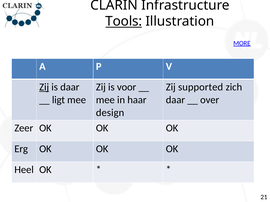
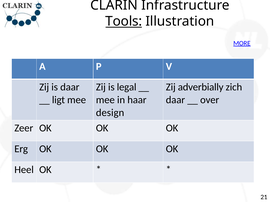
Zij at (44, 87) underline: present -> none
voor: voor -> legal
supported: supported -> adverbially
